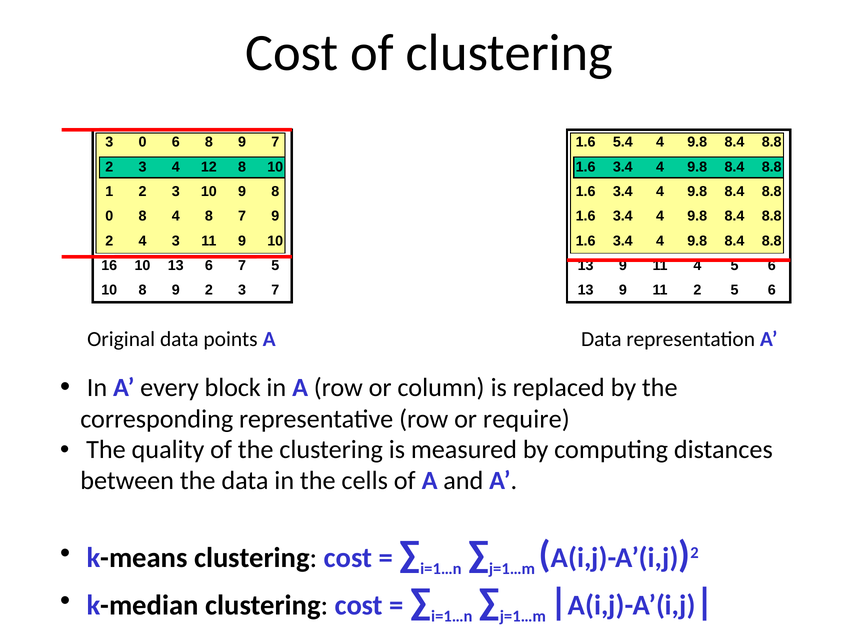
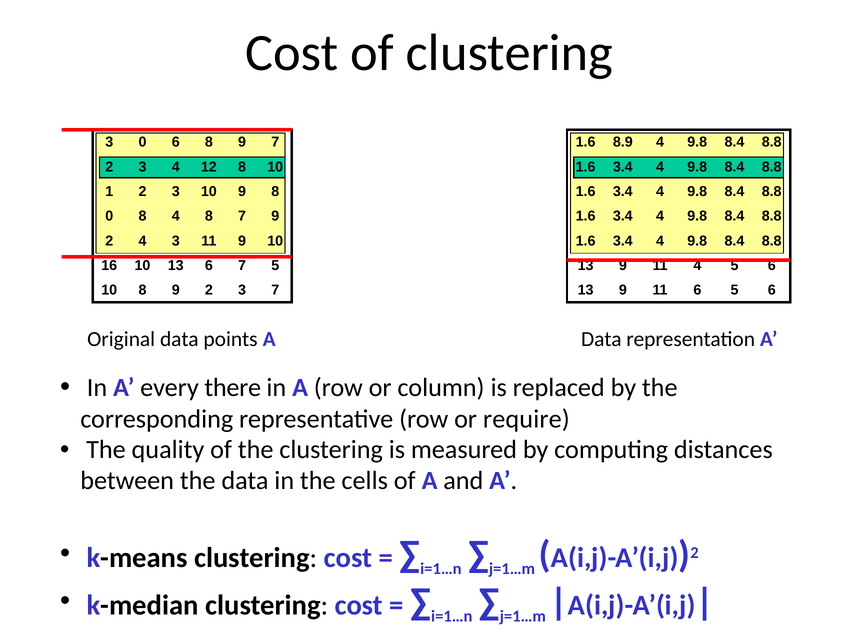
5.4: 5.4 -> 8.9
11 2: 2 -> 6
block: block -> there
